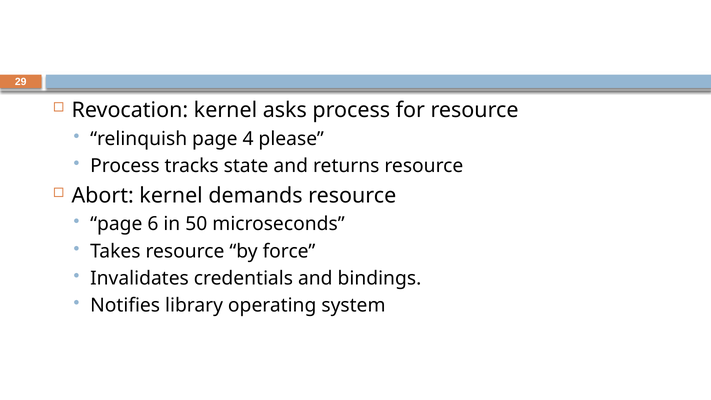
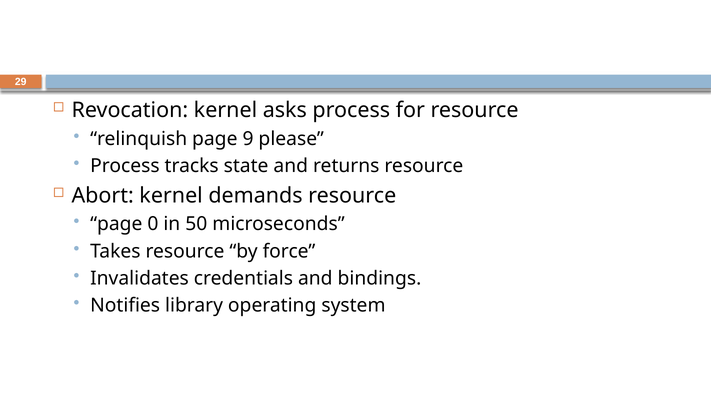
4: 4 -> 9
6: 6 -> 0
